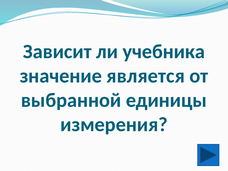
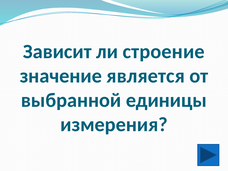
учебника: учебника -> строение
